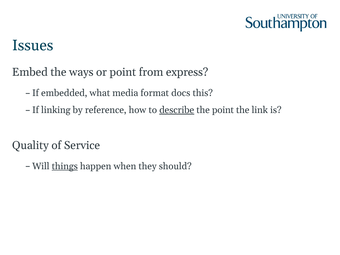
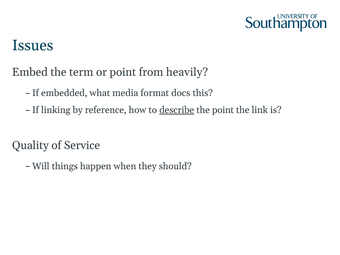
ways: ways -> term
express: express -> heavily
things underline: present -> none
